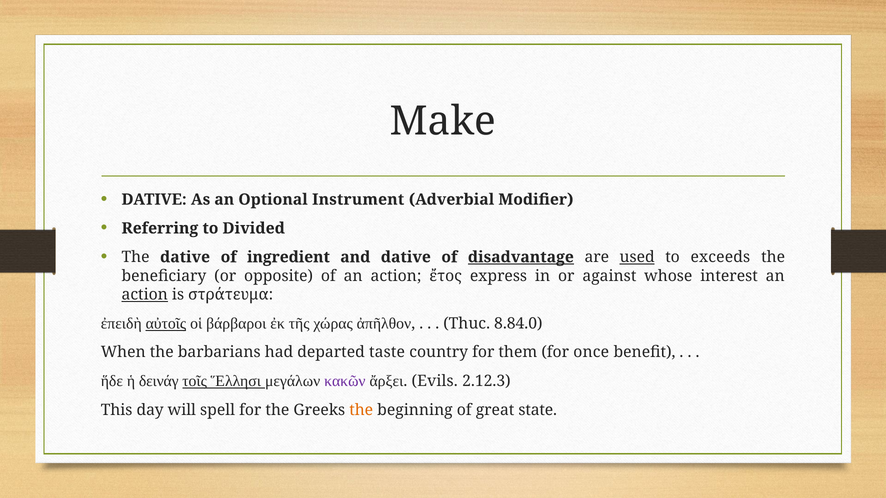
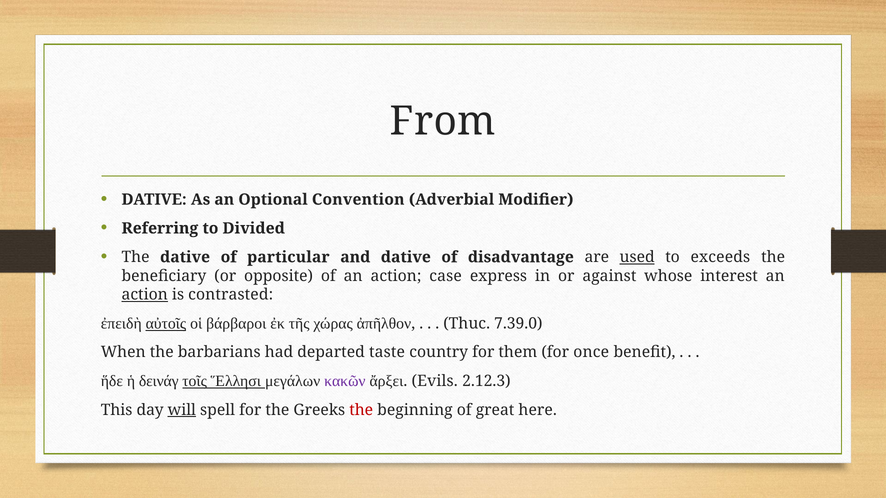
Make: Make -> From
Instrument: Instrument -> Convention
ingredient: ingredient -> particular
disadvantage underline: present -> none
ἔτος: ἔτος -> case
στράτευμα: στράτευμα -> contrasted
8.84.0: 8.84.0 -> 7.39.0
will underline: none -> present
the at (361, 410) colour: orange -> red
state: state -> here
